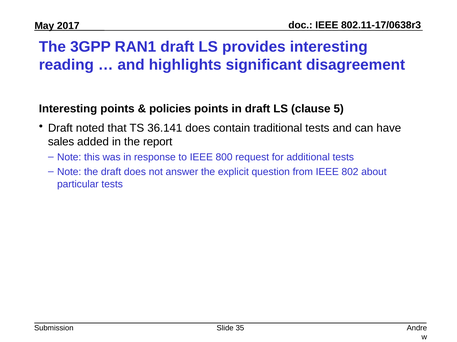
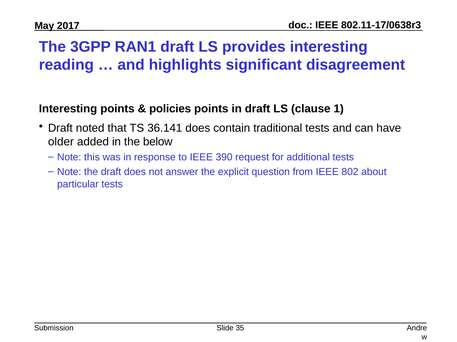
5: 5 -> 1
sales: sales -> older
report: report -> below
800: 800 -> 390
